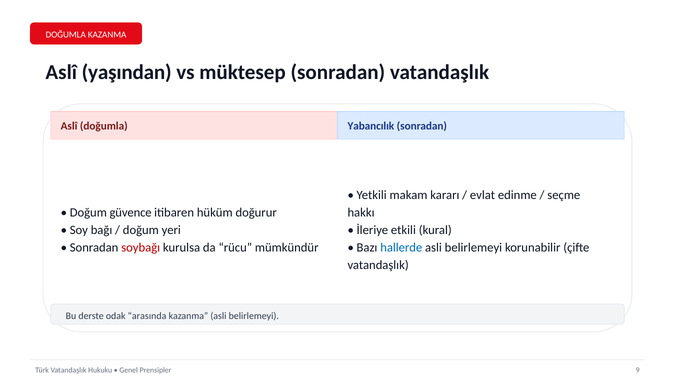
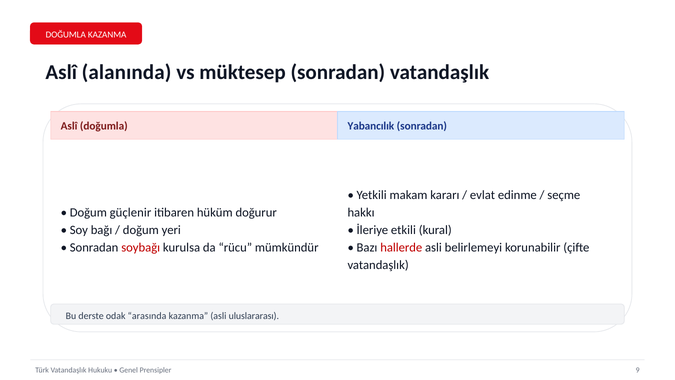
yaşından: yaşından -> alanında
güvence: güvence -> güçlenir
hallerde colour: blue -> red
kazanma asli belirlemeyi: belirlemeyi -> uluslararası
